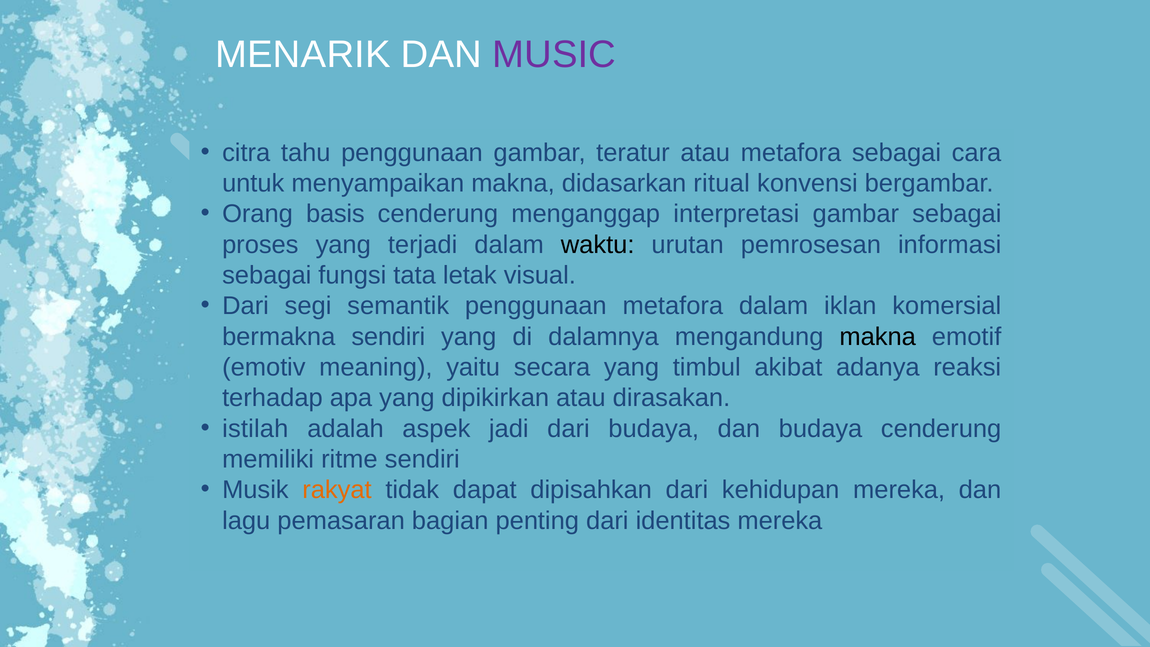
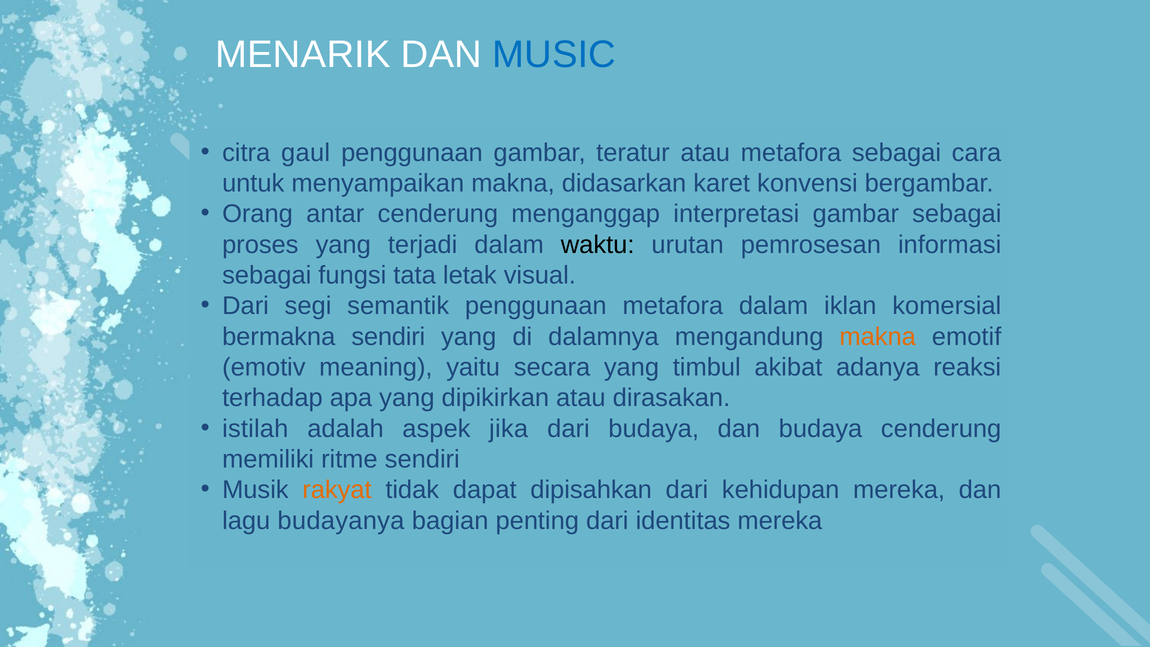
MUSIC colour: purple -> blue
tahu: tahu -> gaul
ritual: ritual -> karet
basis: basis -> antar
makna at (878, 337) colour: black -> orange
jadi: jadi -> jika
pemasaran: pemasaran -> budayanya
